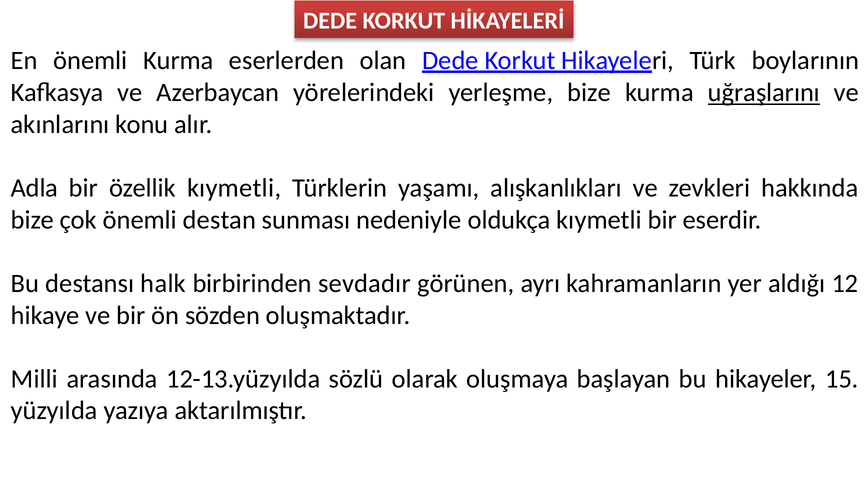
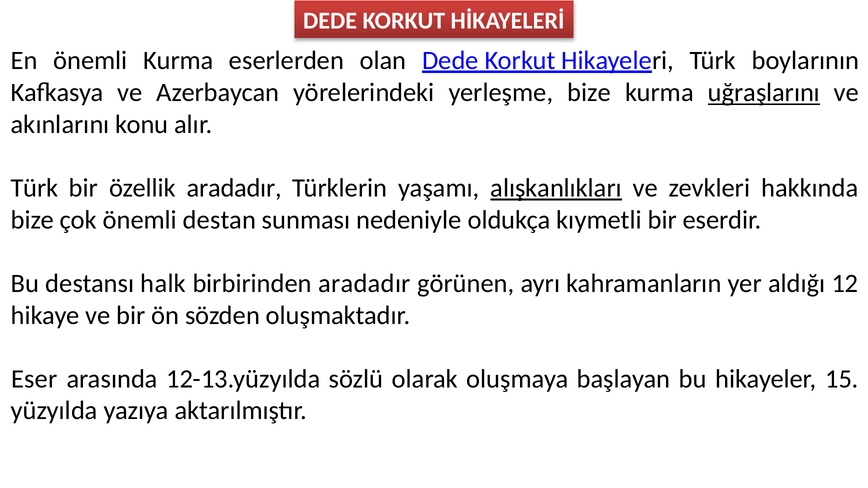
Adla at (34, 188): Adla -> Türk
özellik kıymetli: kıymetli -> aradadır
alışkanlıkları underline: none -> present
birbirinden sevdadır: sevdadır -> aradadır
Milli: Milli -> Eser
